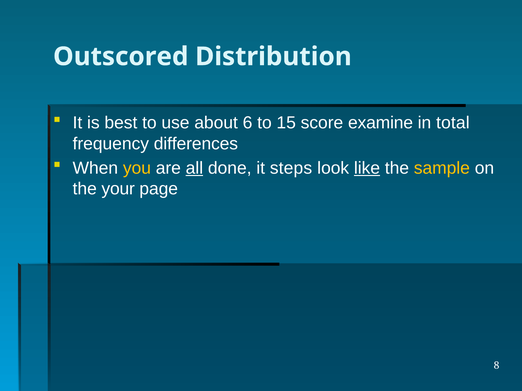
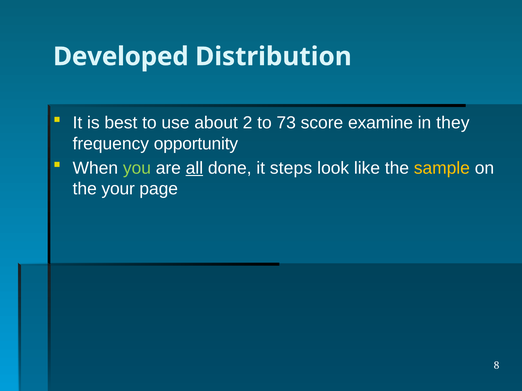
Outscored: Outscored -> Developed
6: 6 -> 2
15: 15 -> 73
total: total -> they
differences: differences -> opportunity
you colour: yellow -> light green
like underline: present -> none
